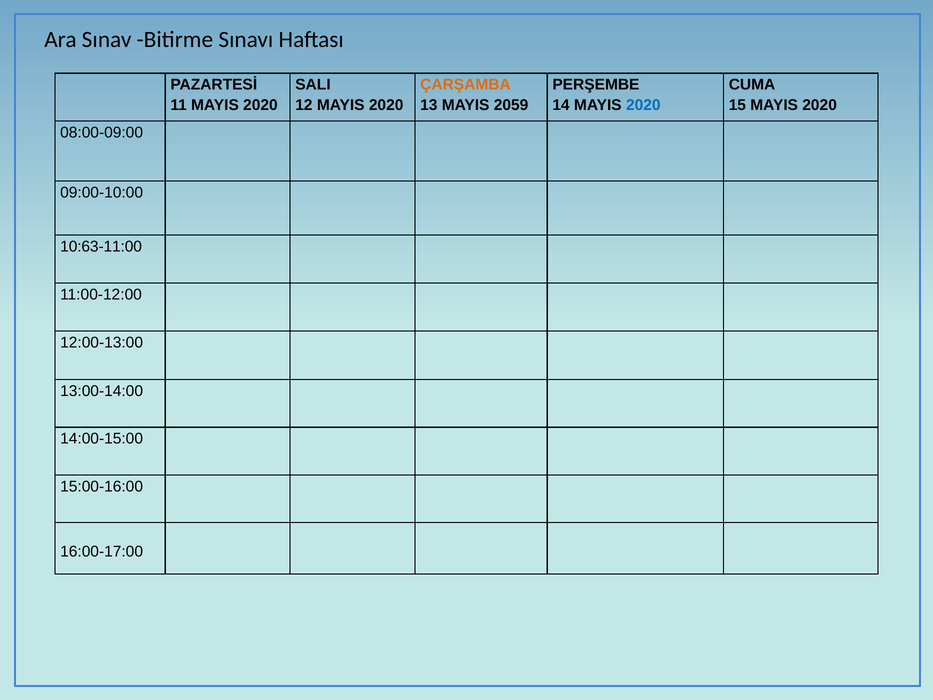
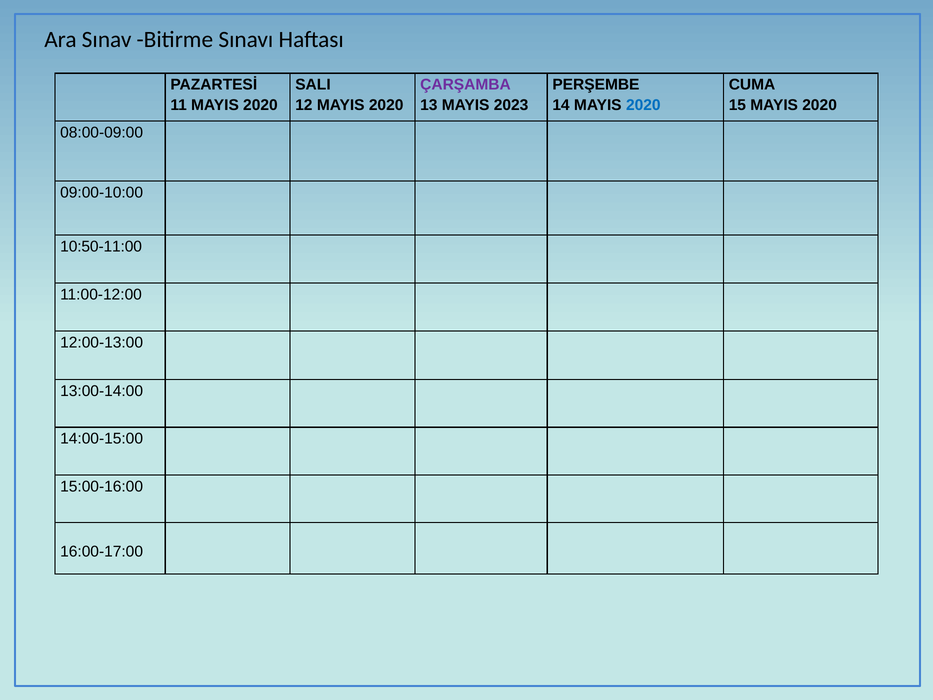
ÇARŞAMBA colour: orange -> purple
2059: 2059 -> 2023
10:63-11:00: 10:63-11:00 -> 10:50-11:00
